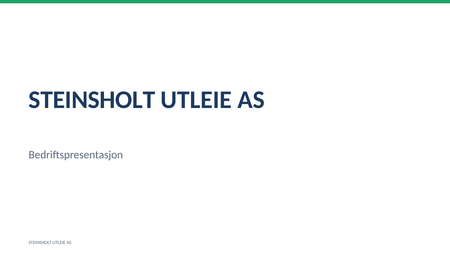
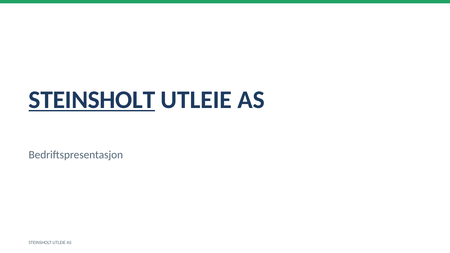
STEINSHOLT at (92, 100) underline: none -> present
